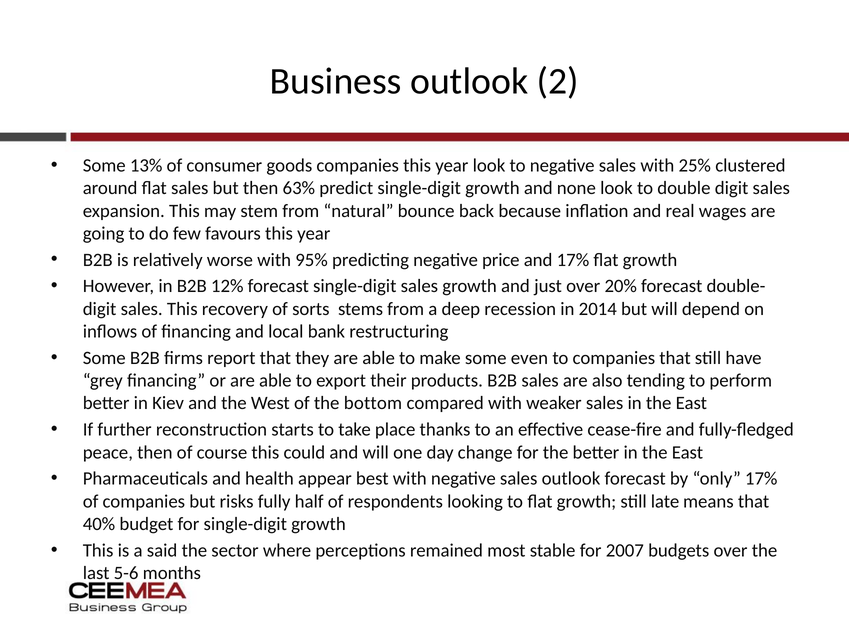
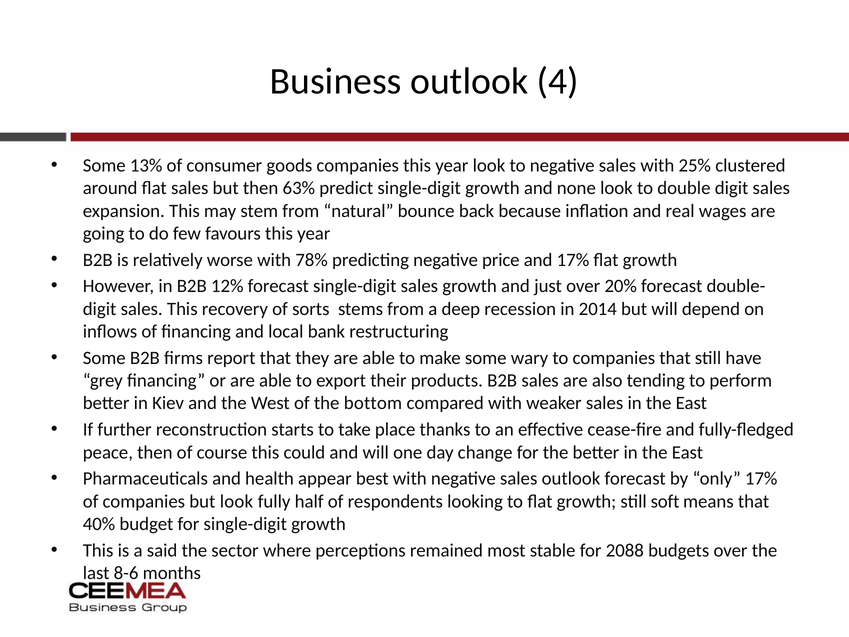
2: 2 -> 4
95%: 95% -> 78%
even: even -> wary
but risks: risks -> look
late: late -> soft
2007: 2007 -> 2088
5-6: 5-6 -> 8-6
